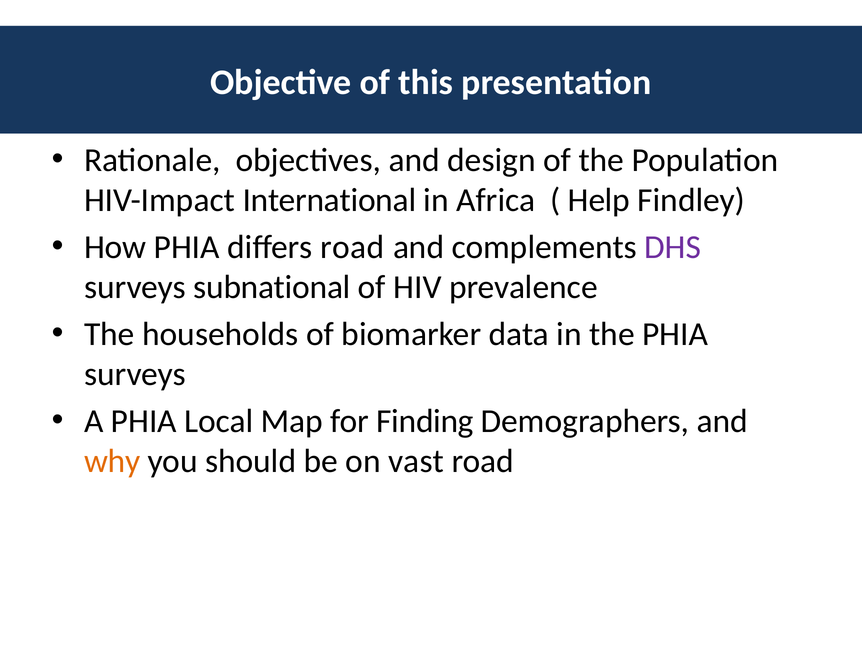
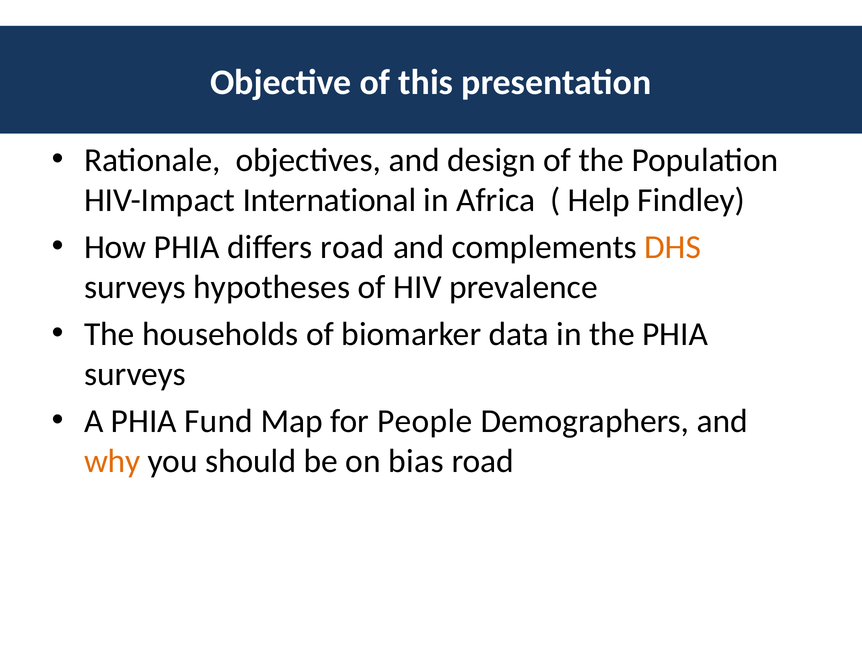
DHS colour: purple -> orange
subnational: subnational -> hypotheses
Local: Local -> Fund
Finding: Finding -> People
vast: vast -> bias
